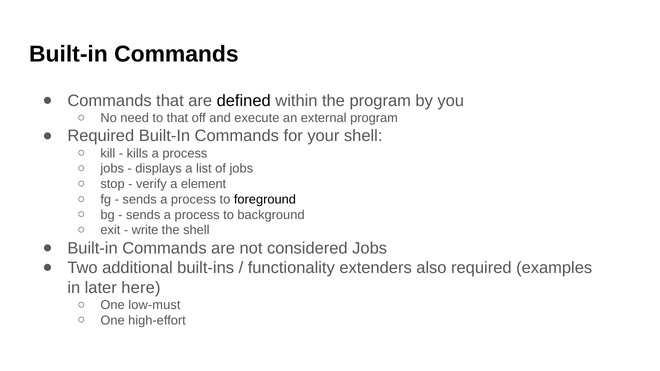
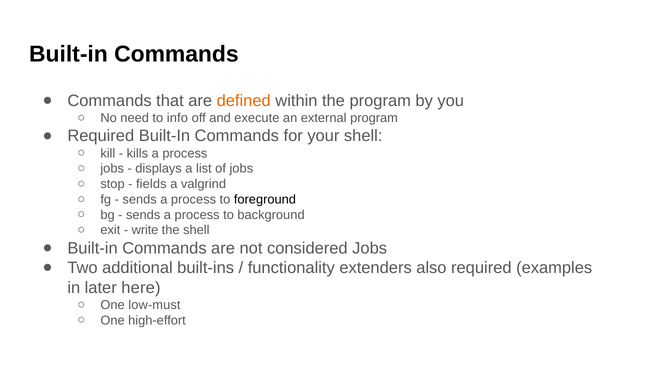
defined colour: black -> orange
to that: that -> info
verify: verify -> fields
element: element -> valgrind
